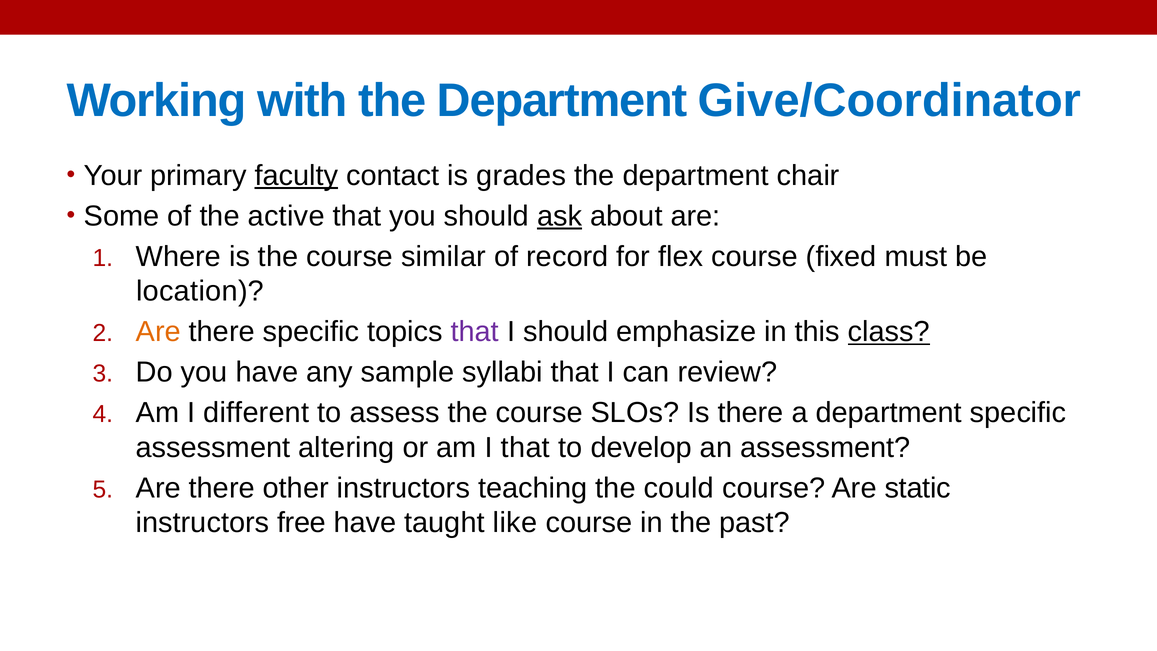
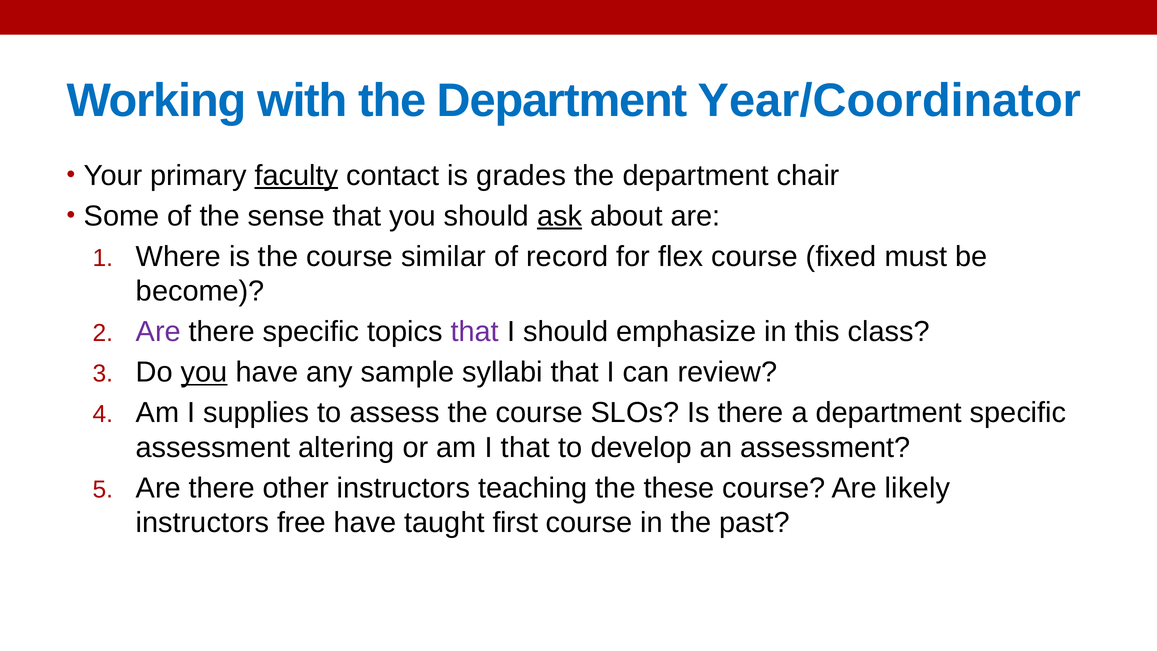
Give/Coordinator: Give/Coordinator -> Year/Coordinator
active: active -> sense
location: location -> become
Are at (158, 332) colour: orange -> purple
class underline: present -> none
you at (204, 372) underline: none -> present
different: different -> supplies
could: could -> these
static: static -> likely
like: like -> first
